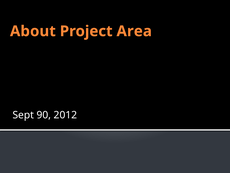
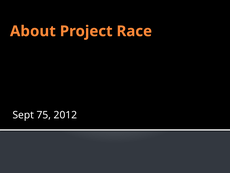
Area: Area -> Race
90: 90 -> 75
